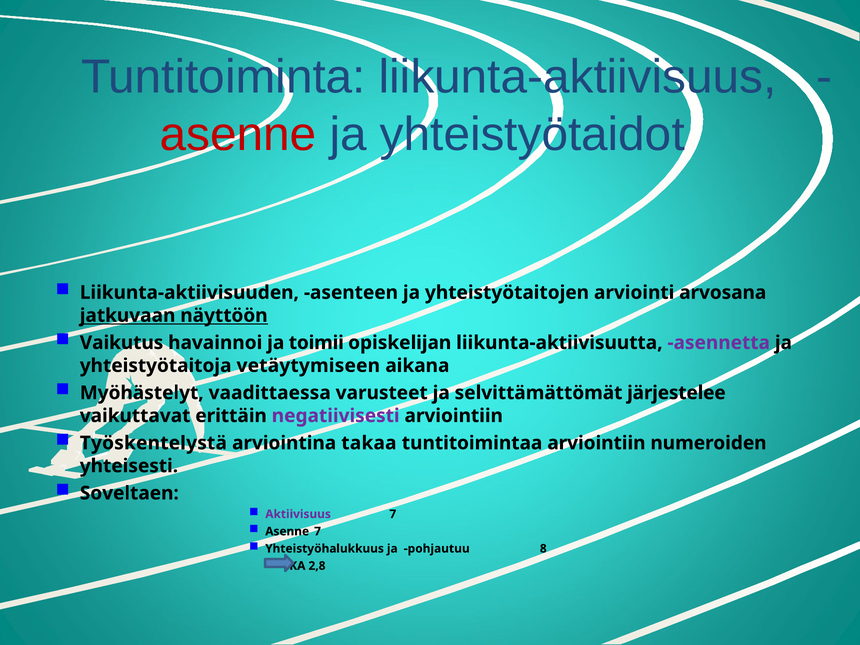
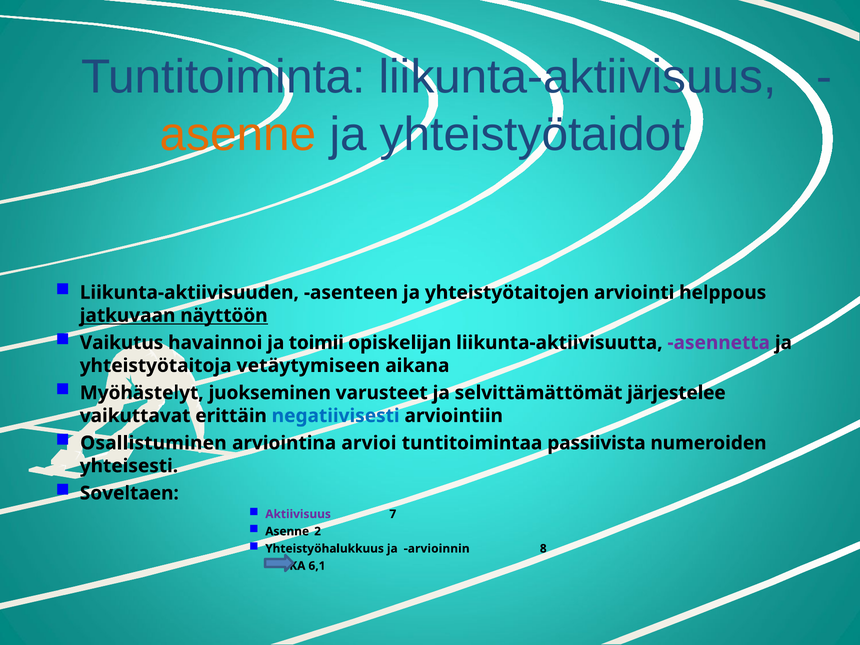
asenne at (238, 134) colour: red -> orange
arvosana: arvosana -> helppous
vaadittaessa: vaadittaessa -> juokseminen
negatiivisesti colour: purple -> blue
Työskentelystä: Työskentelystä -> Osallistuminen
takaa: takaa -> arvioi
tuntitoimintaa arviointiin: arviointiin -> passiivista
Asenne 7: 7 -> 2
pohjautuu: pohjautuu -> arvioinnin
2,8: 2,8 -> 6,1
